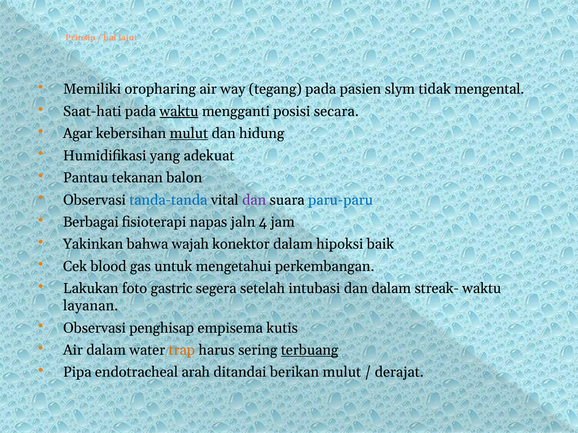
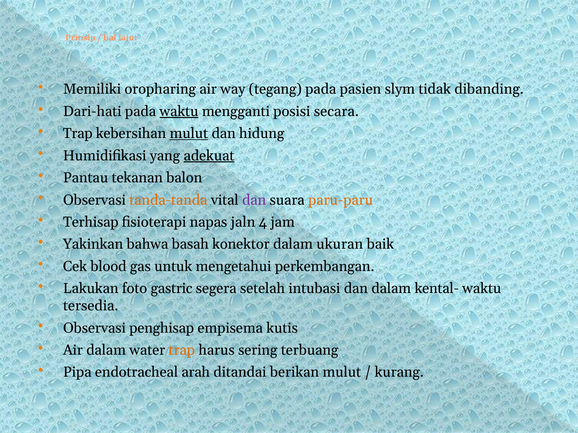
mengental: mengental -> dibanding
Saat-hati: Saat-hati -> Dari-hati
Agar at (78, 134): Agar -> Trap
adekuat underline: none -> present
tanda-tanda colour: blue -> orange
paru-paru colour: blue -> orange
Berbagai: Berbagai -> Terhisap
wajah: wajah -> basah
hipoksi: hipoksi -> ukuran
streak-: streak- -> kental-
layanan: layanan -> tersedia
terbuang underline: present -> none
derajat: derajat -> kurang
